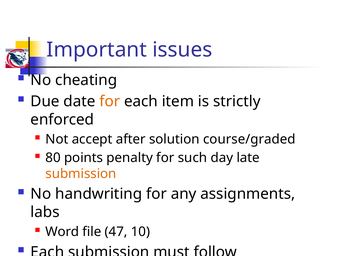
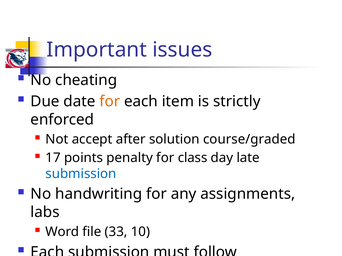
80: 80 -> 17
such: such -> class
submission at (81, 174) colour: orange -> blue
47: 47 -> 33
